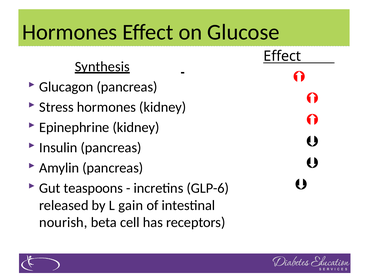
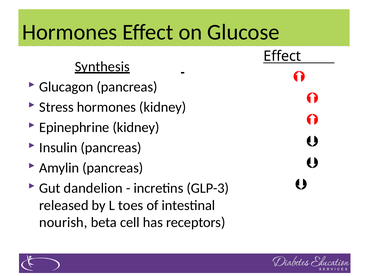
teaspoons: teaspoons -> dandelion
GLP-6: GLP-6 -> GLP-3
gain: gain -> toes
